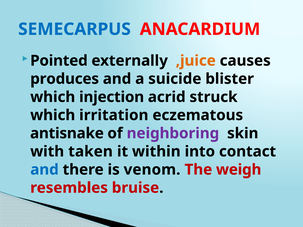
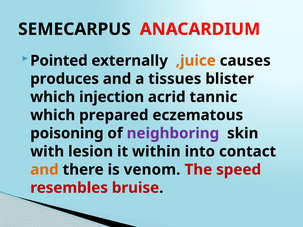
SEMECARPUS colour: blue -> black
suicide: suicide -> tissues
struck: struck -> tannic
irritation: irritation -> prepared
antisnake: antisnake -> poisoning
taken: taken -> lesion
and at (44, 170) colour: blue -> orange
weigh: weigh -> speed
